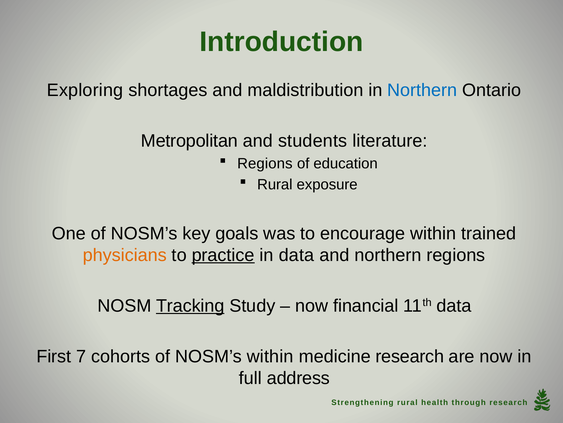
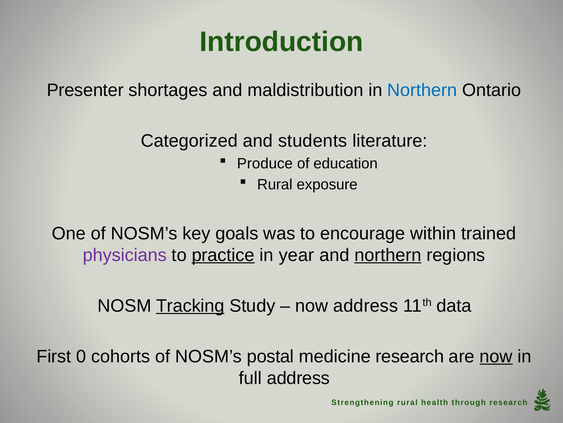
Exploring: Exploring -> Presenter
Metropolitan: Metropolitan -> Categorized
Regions at (265, 163): Regions -> Produce
physicians colour: orange -> purple
in data: data -> year
northern at (388, 255) underline: none -> present
now financial: financial -> address
7: 7 -> 0
NOSM’s within: within -> postal
now at (496, 356) underline: none -> present
